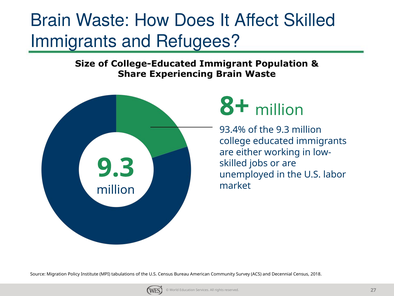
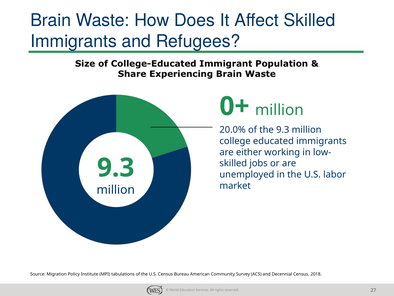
8+: 8+ -> 0+
93.4%: 93.4% -> 20.0%
